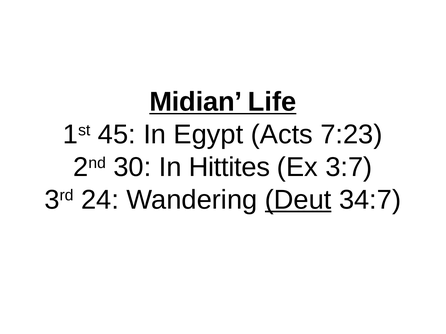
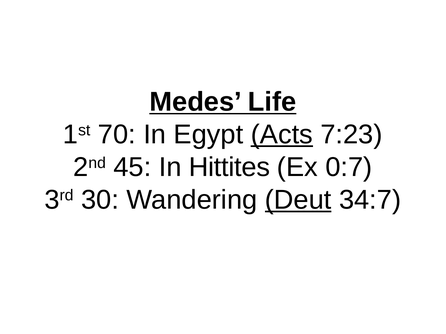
Midian: Midian -> Medes
45: 45 -> 70
Acts underline: none -> present
30: 30 -> 45
3:7: 3:7 -> 0:7
24: 24 -> 30
